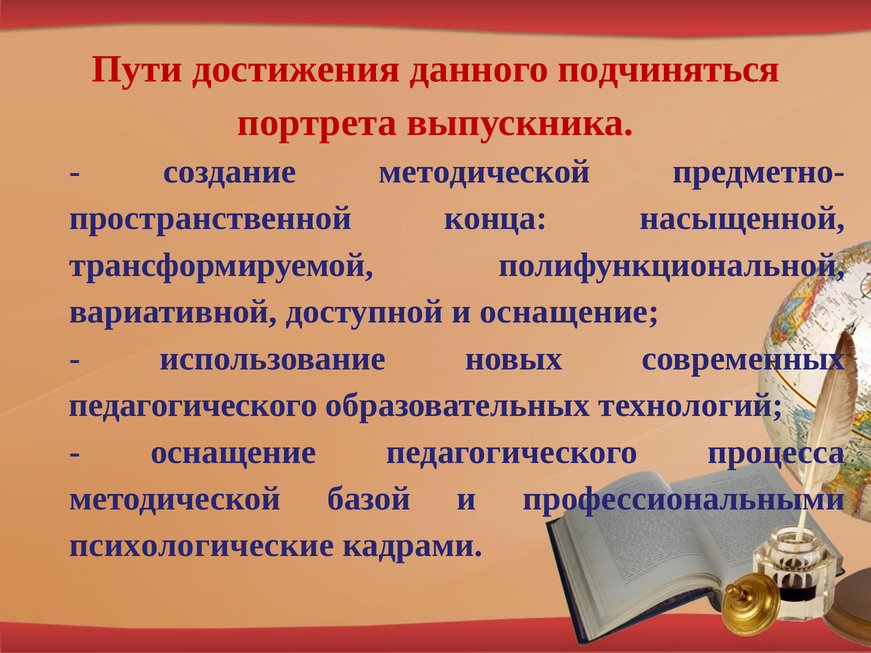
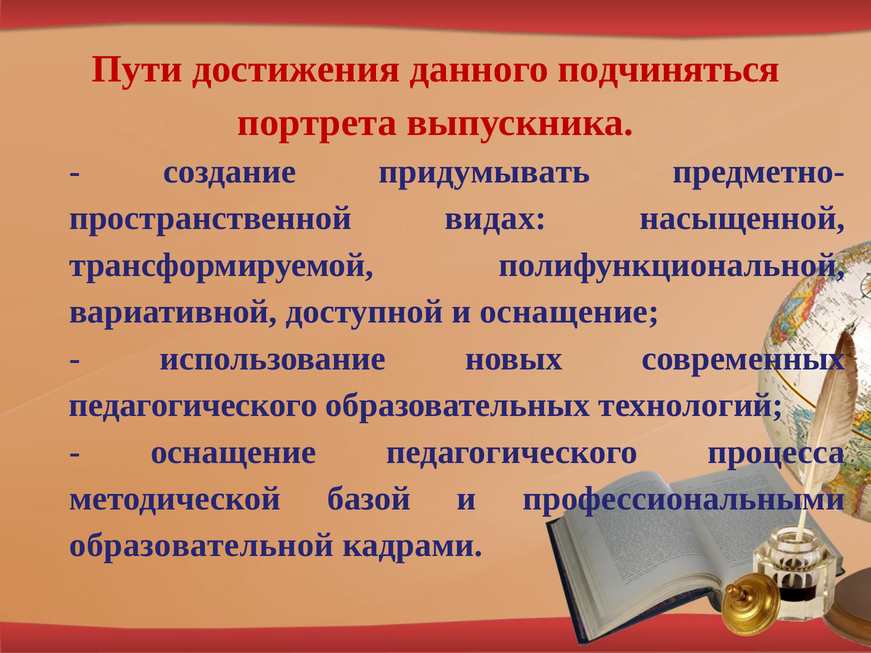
создание методической: методической -> придумывать
конца: конца -> видах
психологические: психологические -> образовательной
